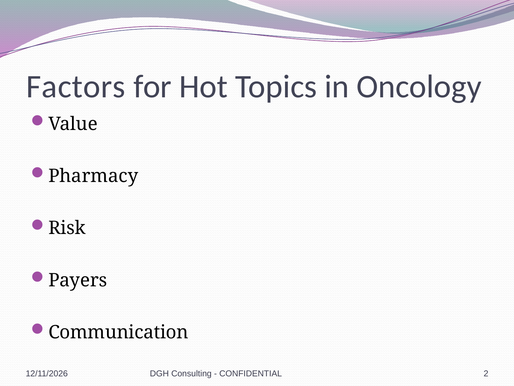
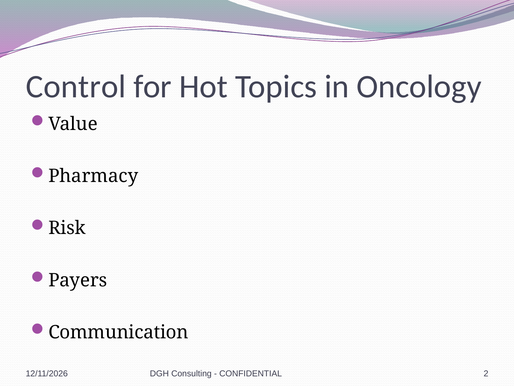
Factors: Factors -> Control
